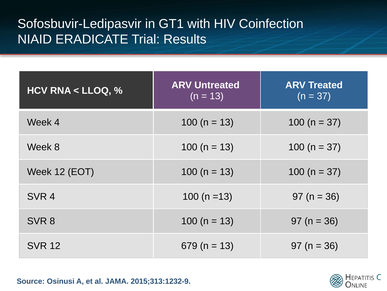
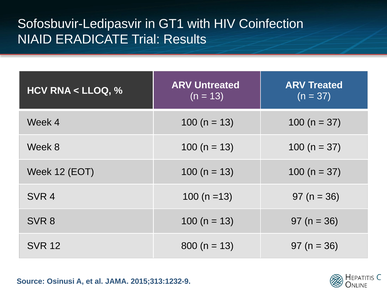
679: 679 -> 800
